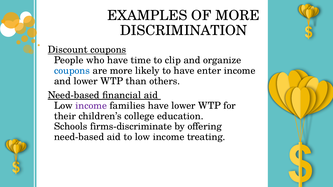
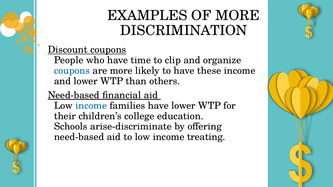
enter: enter -> these
income at (91, 106) colour: purple -> blue
firms-discriminate: firms-discriminate -> arise-discriminate
